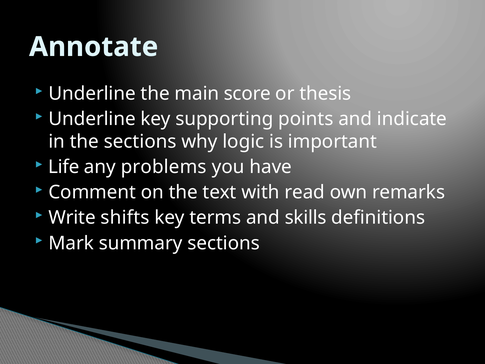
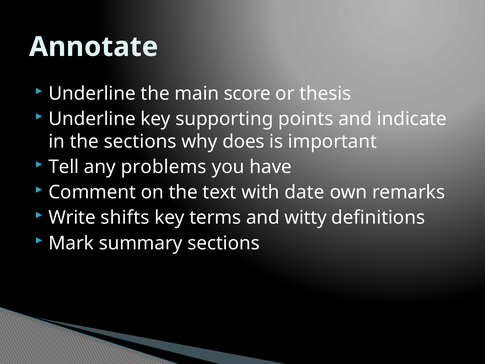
logic: logic -> does
Life: Life -> Tell
read: read -> date
skills: skills -> witty
